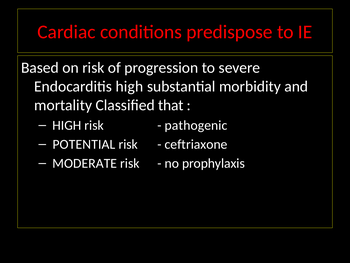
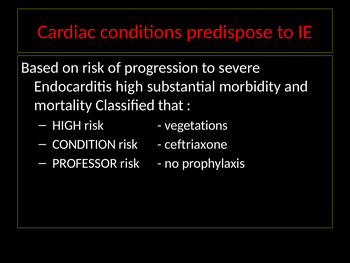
pathogenic: pathogenic -> vegetations
POTENTIAL: POTENTIAL -> CONDITION
MODERATE: MODERATE -> PROFESSOR
